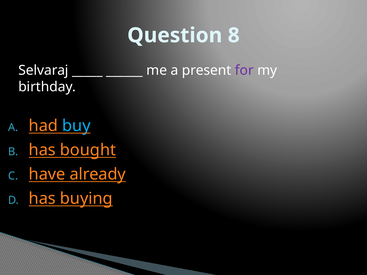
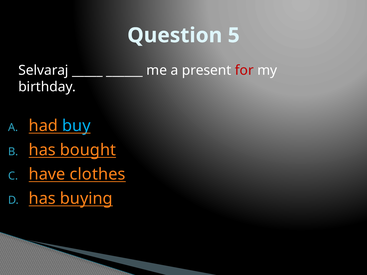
8: 8 -> 5
for colour: purple -> red
already: already -> clothes
